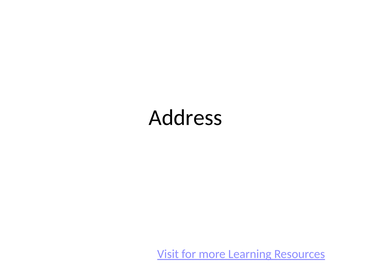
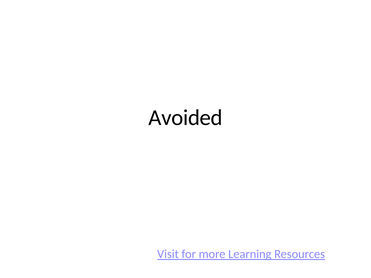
Address: Address -> Avoided
